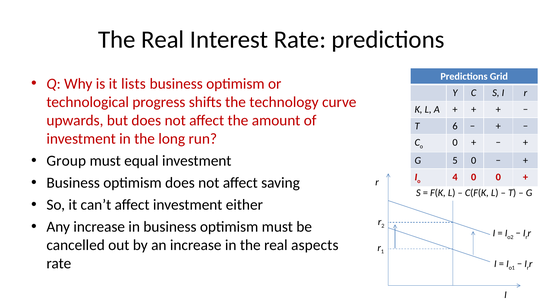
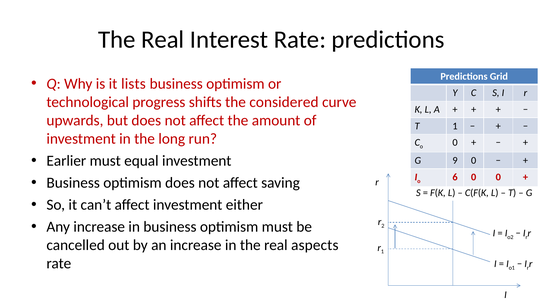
technology: technology -> considered
T 6: 6 -> 1
Group: Group -> Earlier
5: 5 -> 9
4: 4 -> 6
